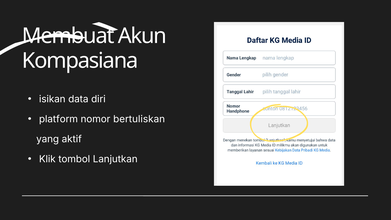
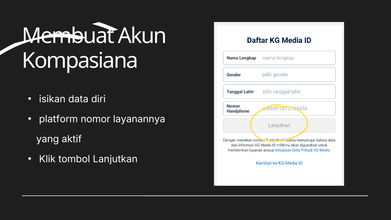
bertuliskan: bertuliskan -> layanannya
